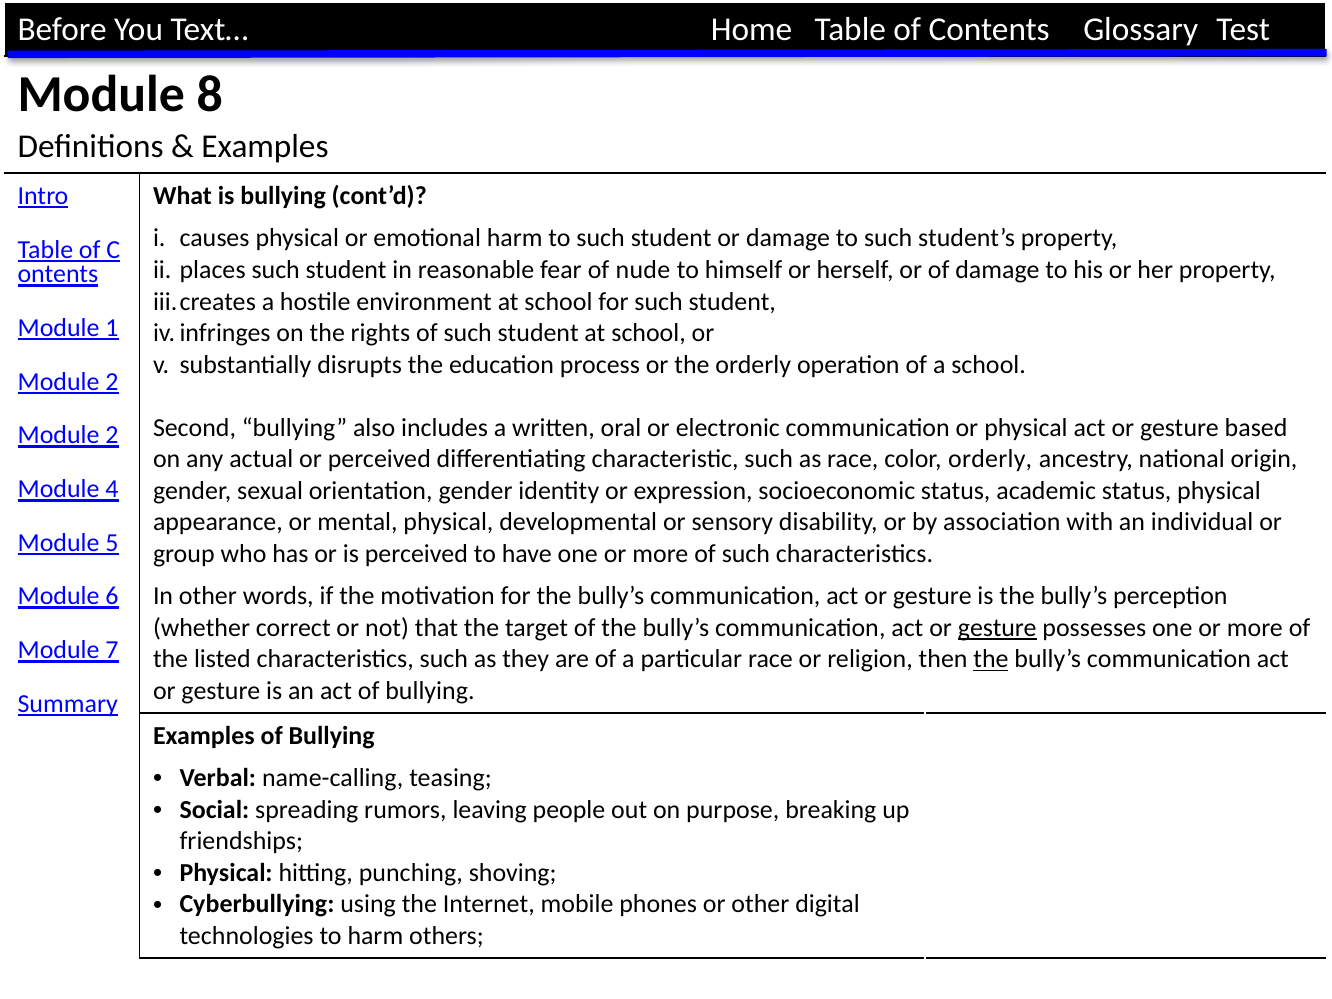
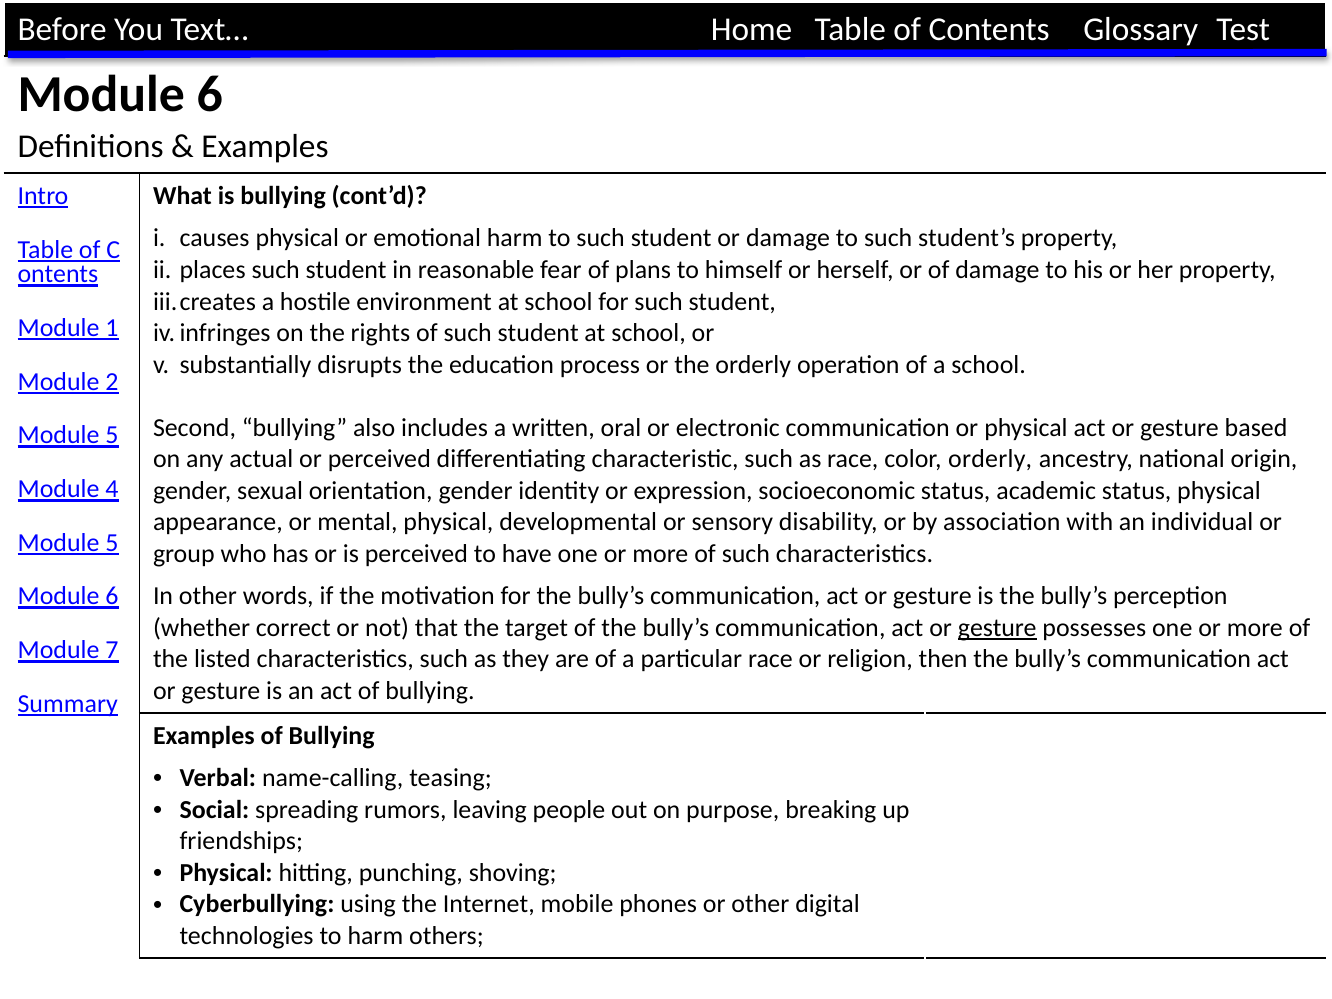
8 at (210, 95): 8 -> 6
nude: nude -> plans
2 at (112, 435): 2 -> 5
the at (991, 659) underline: present -> none
